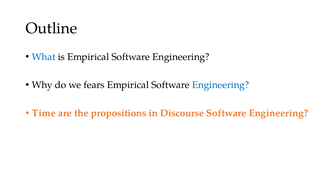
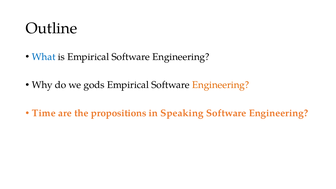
fears: fears -> gods
Engineering at (221, 85) colour: blue -> orange
Discourse: Discourse -> Speaking
